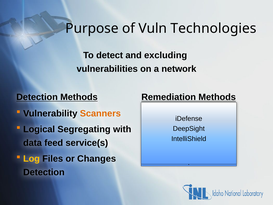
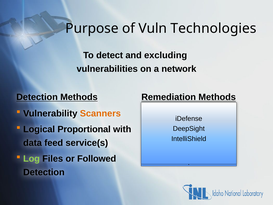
Segregating: Segregating -> Proportional
Log colour: yellow -> light green
Changes: Changes -> Followed
